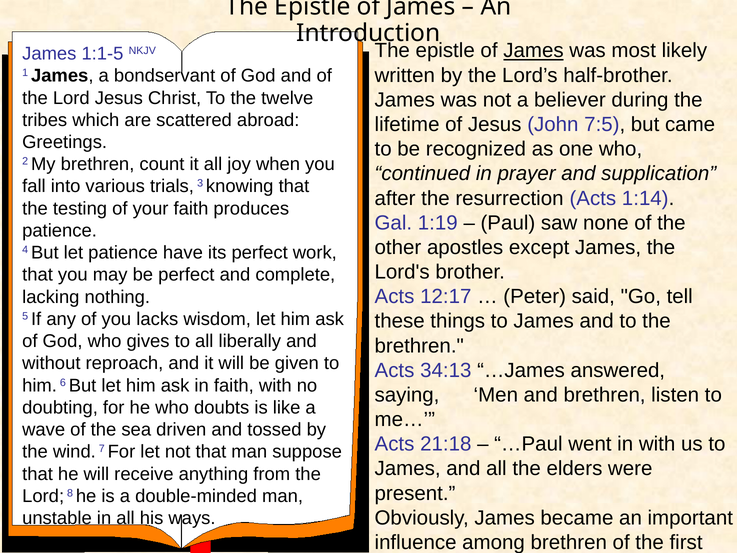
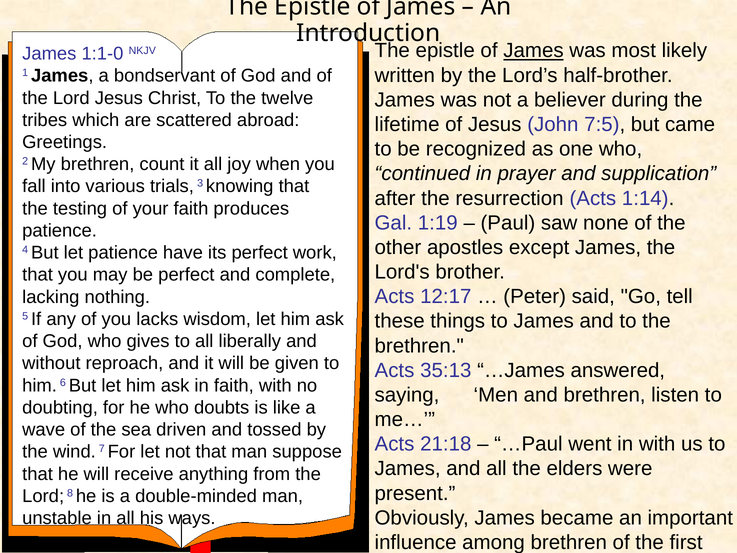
1:1-5: 1:1-5 -> 1:1-0
34:13: 34:13 -> 35:13
